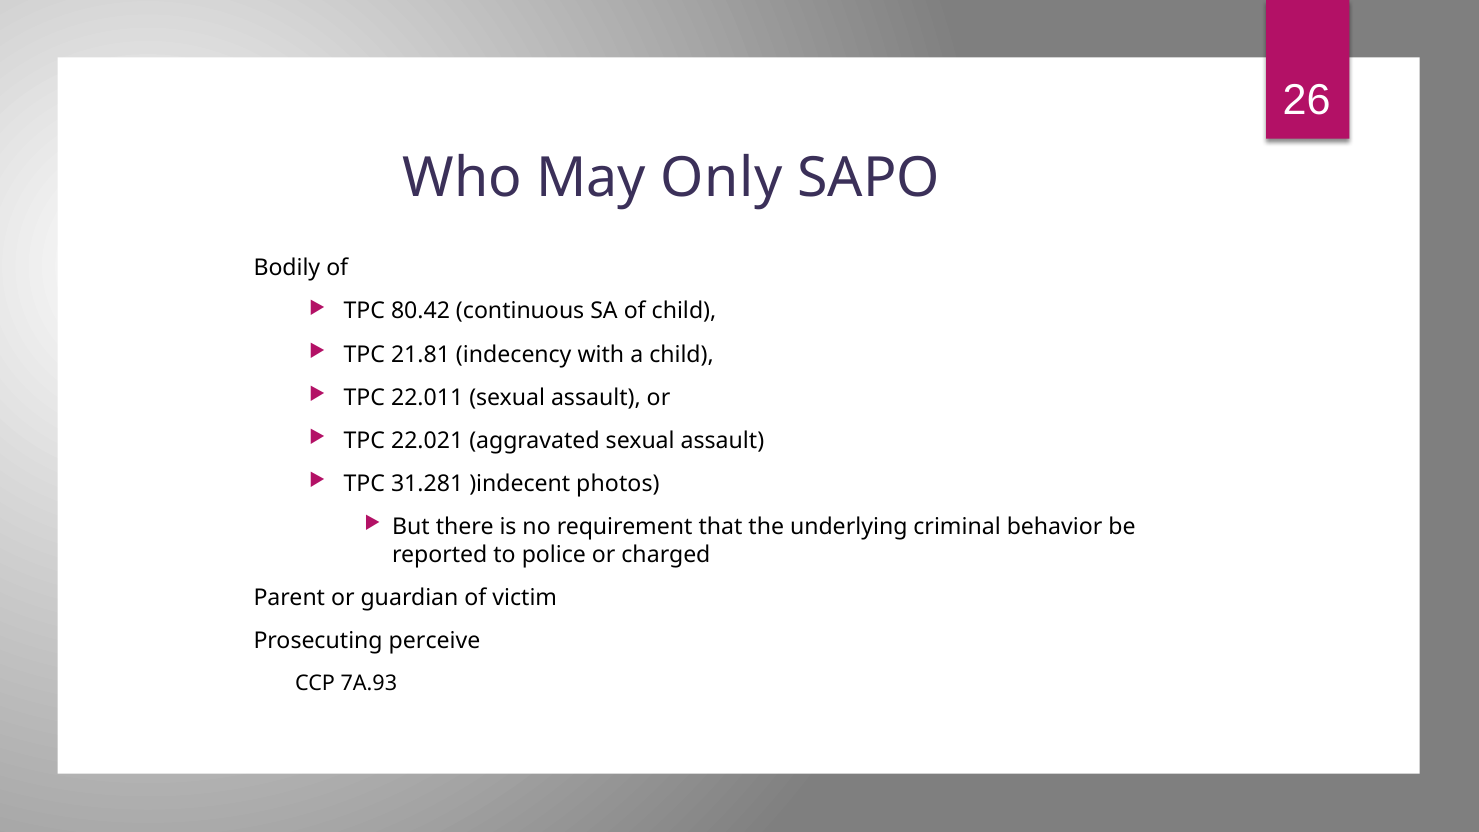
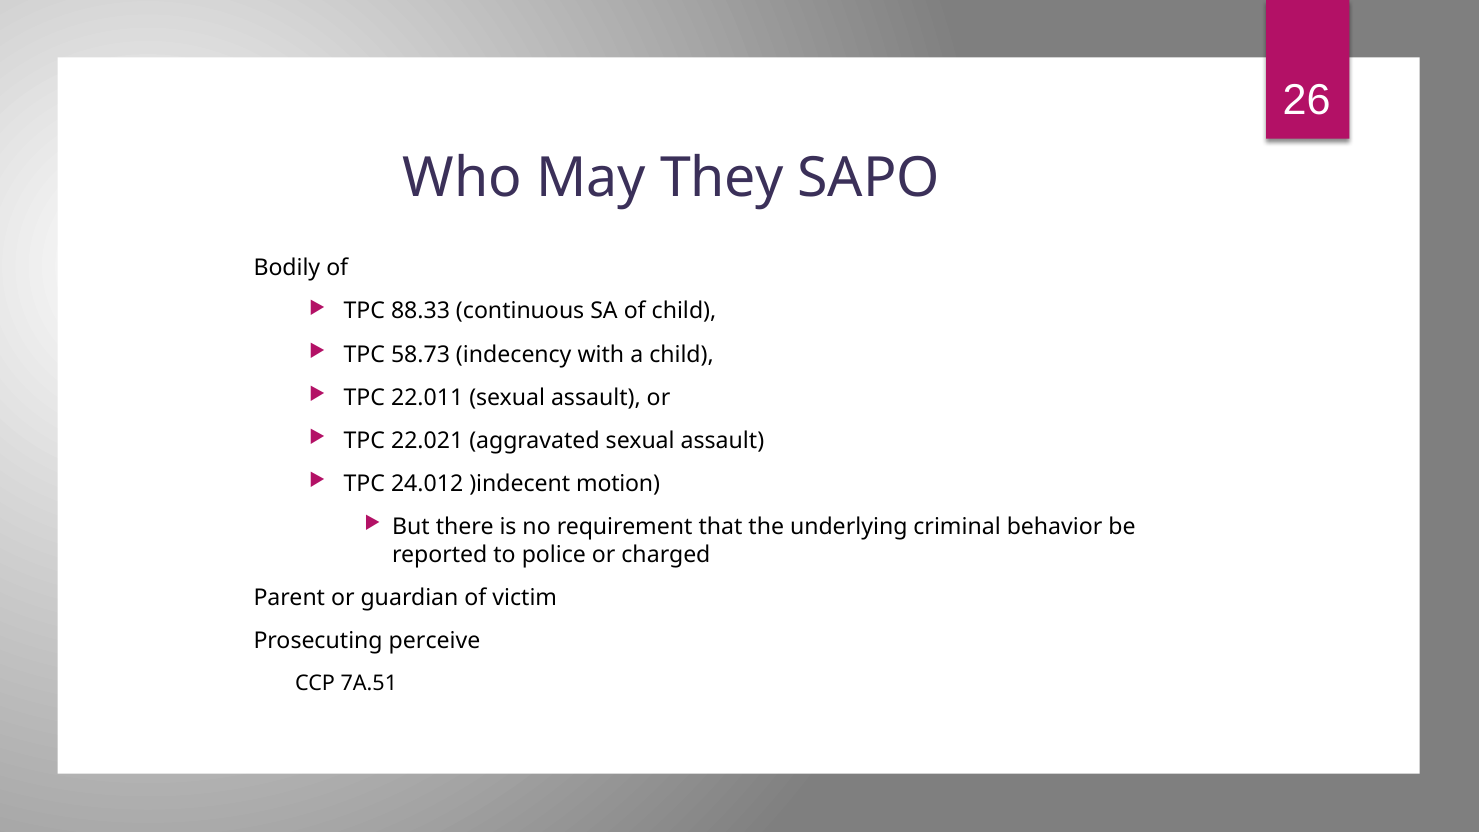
Only: Only -> They
80.42: 80.42 -> 88.33
21.81: 21.81 -> 58.73
31.281: 31.281 -> 24.012
photos: photos -> motion
7A.93: 7A.93 -> 7A.51
